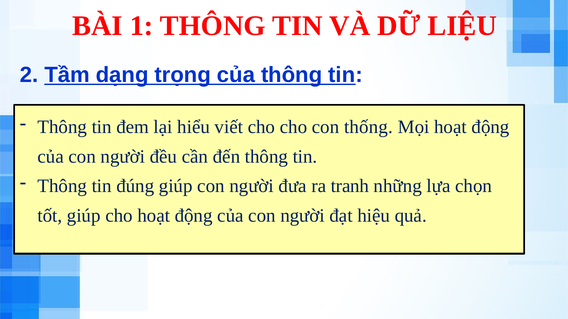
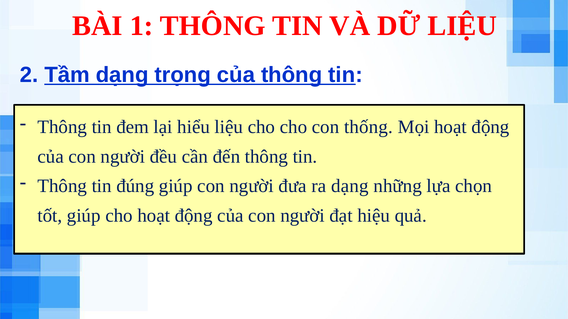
hiểu viết: viết -> liệu
ra tranh: tranh -> dạng
